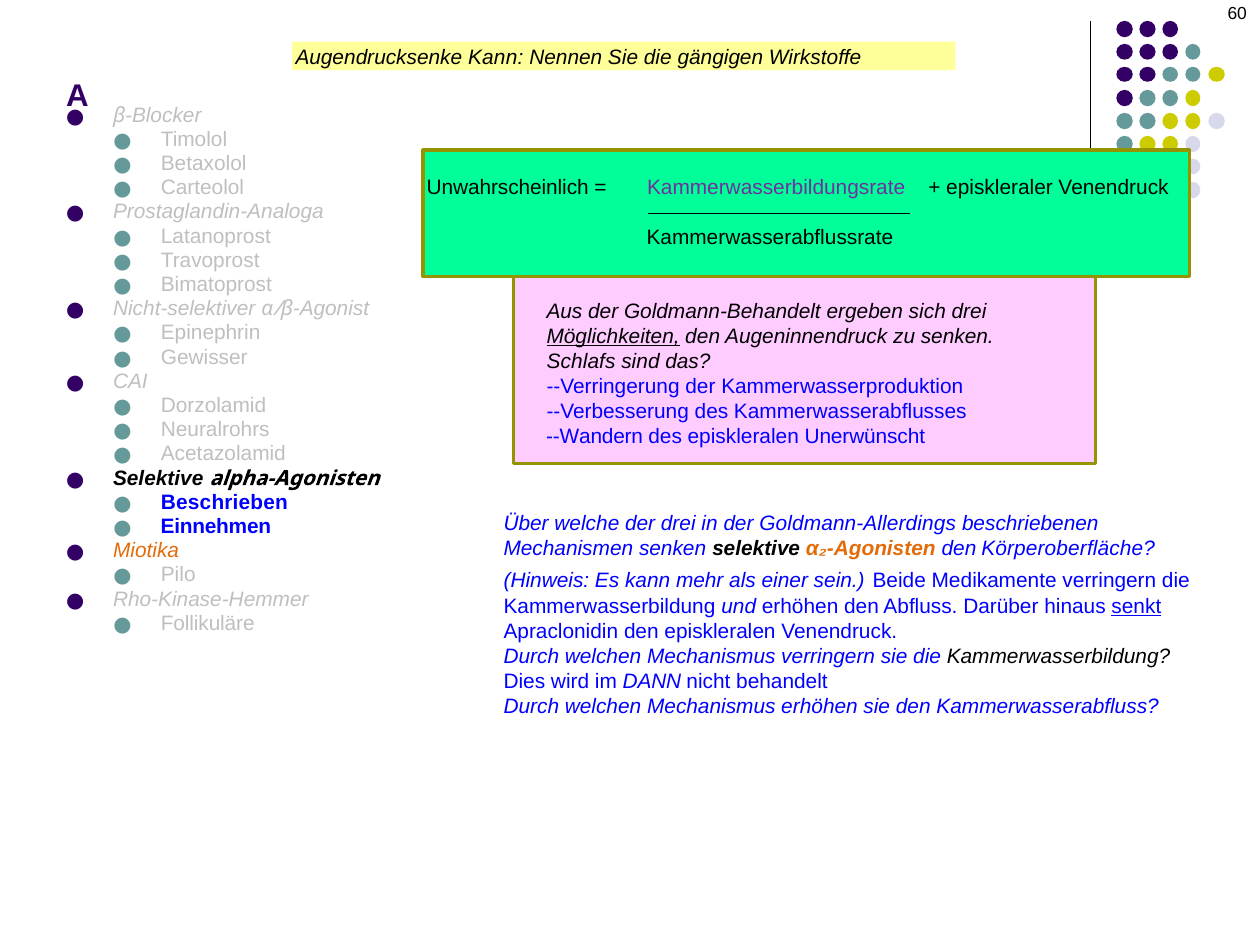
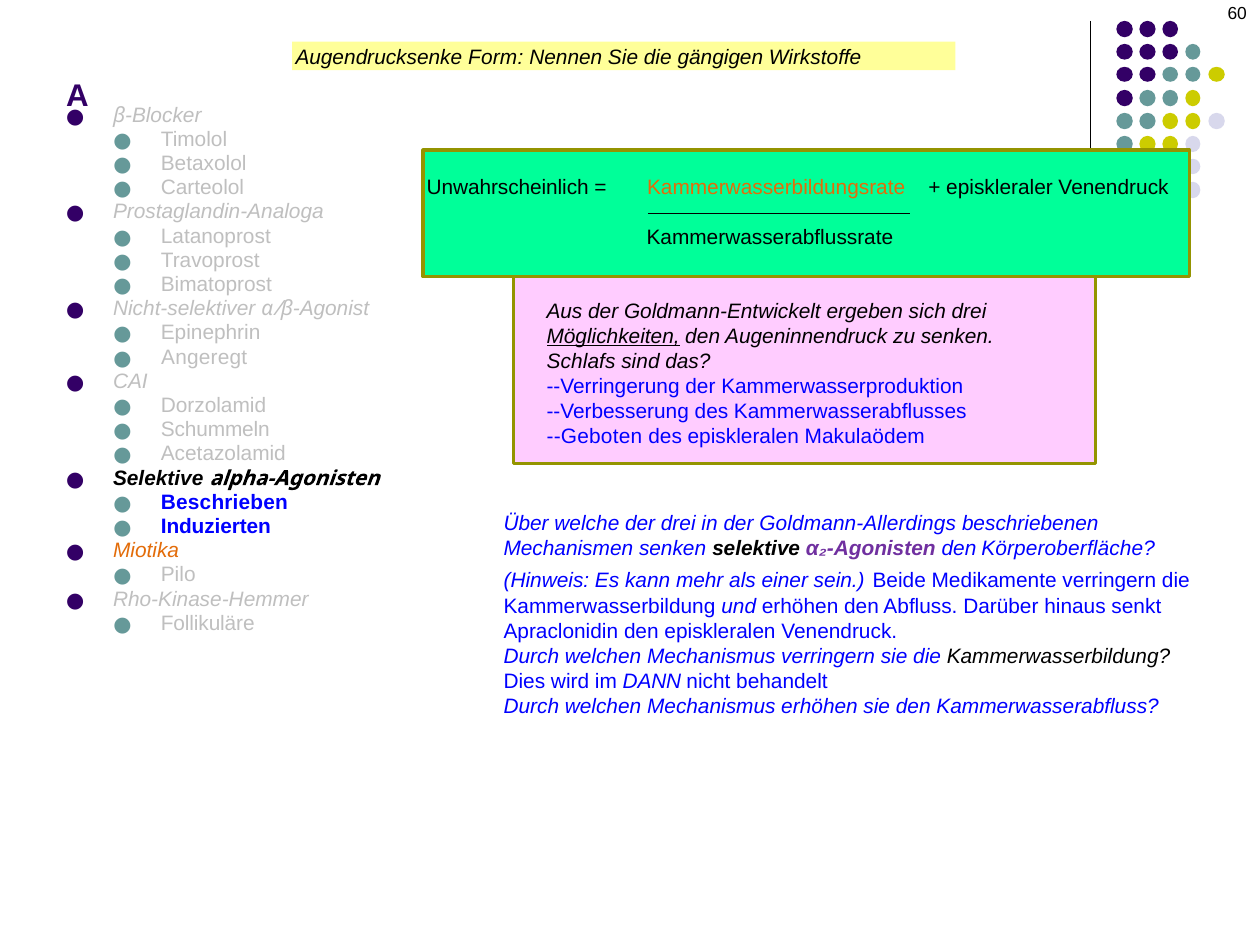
Augendrucksenke Kann: Kann -> Form
Kammerwasserbildungsrate colour: purple -> orange
Goldmann-Behandelt: Goldmann-Behandelt -> Goldmann-Entwickelt
Gewisser: Gewisser -> Angeregt
Neuralrohrs: Neuralrohrs -> Schummeln
--Wandern: --Wandern -> --Geboten
Unerwünscht: Unerwünscht -> Makulaödem
Einnehmen: Einnehmen -> Induzierten
α₂-Agonisten colour: orange -> purple
senkt underline: present -> none
